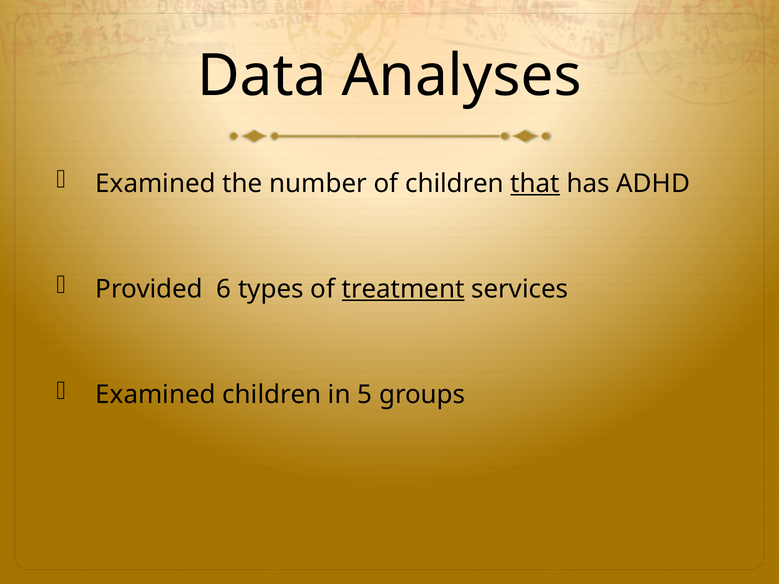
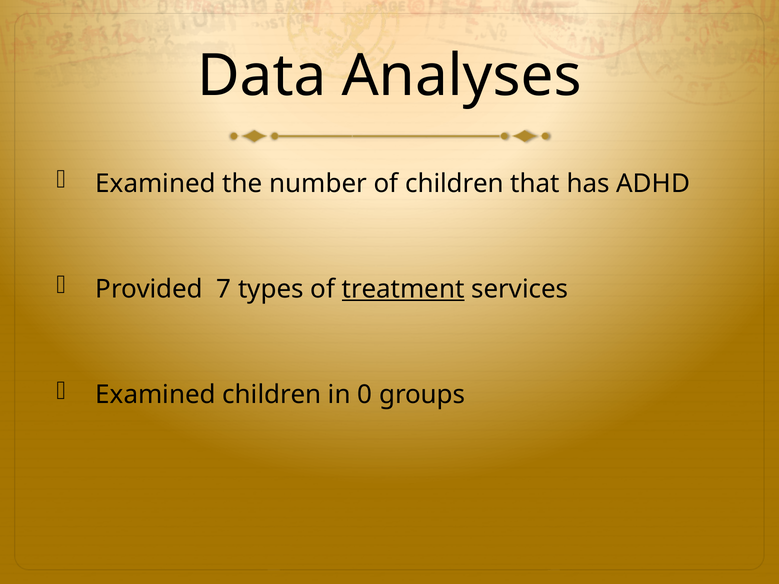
that underline: present -> none
6: 6 -> 7
5: 5 -> 0
